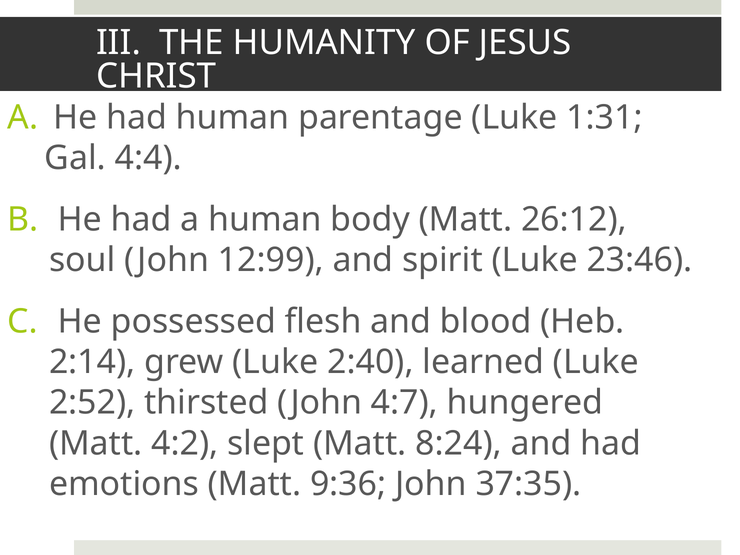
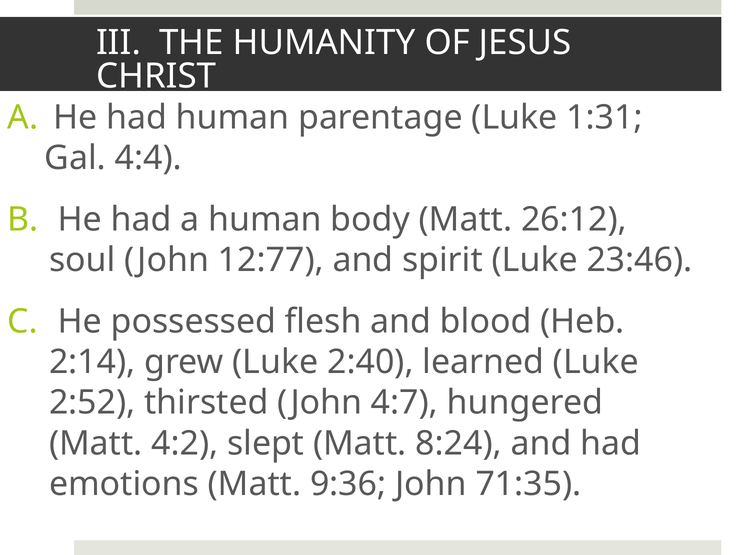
12:99: 12:99 -> 12:77
37:35: 37:35 -> 71:35
